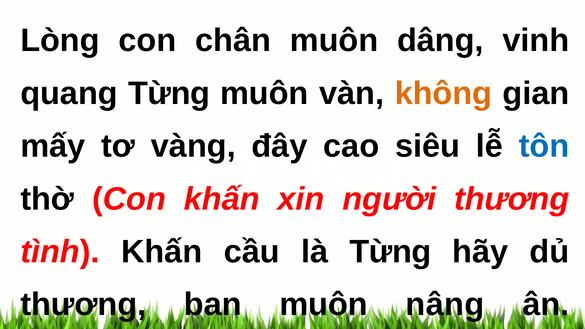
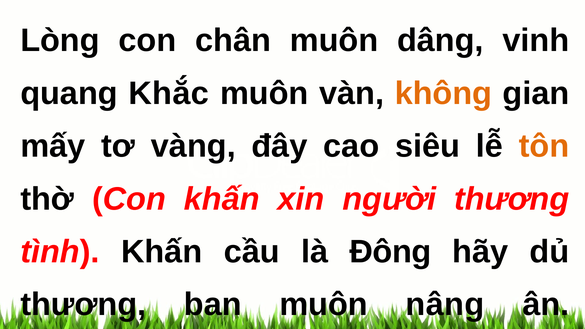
quang Từng: Từng -> Khắc
tôn colour: blue -> orange
là Từng: Từng -> Đông
